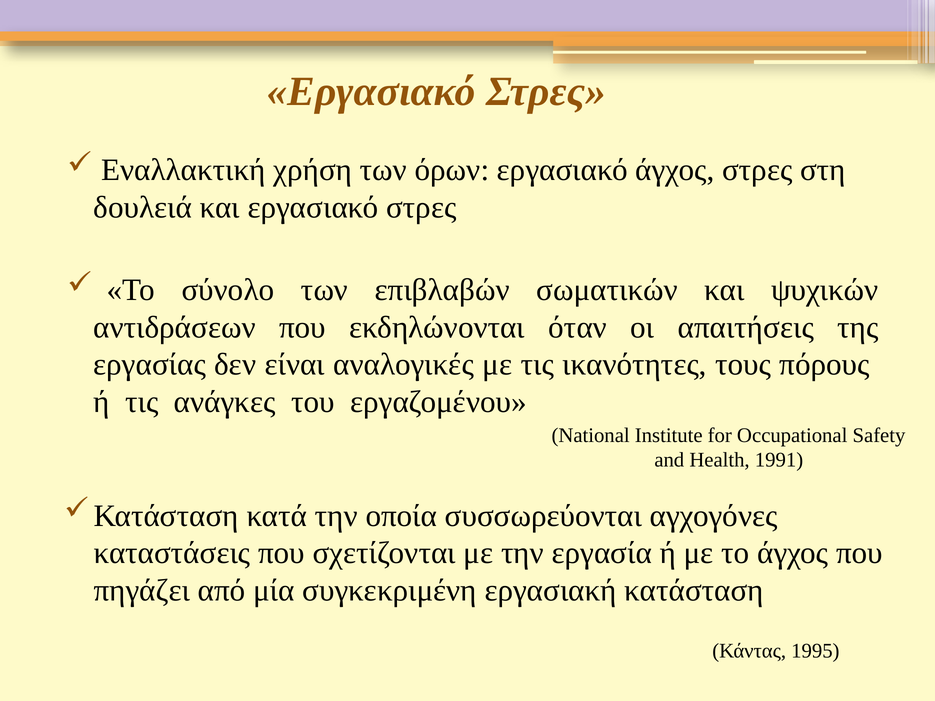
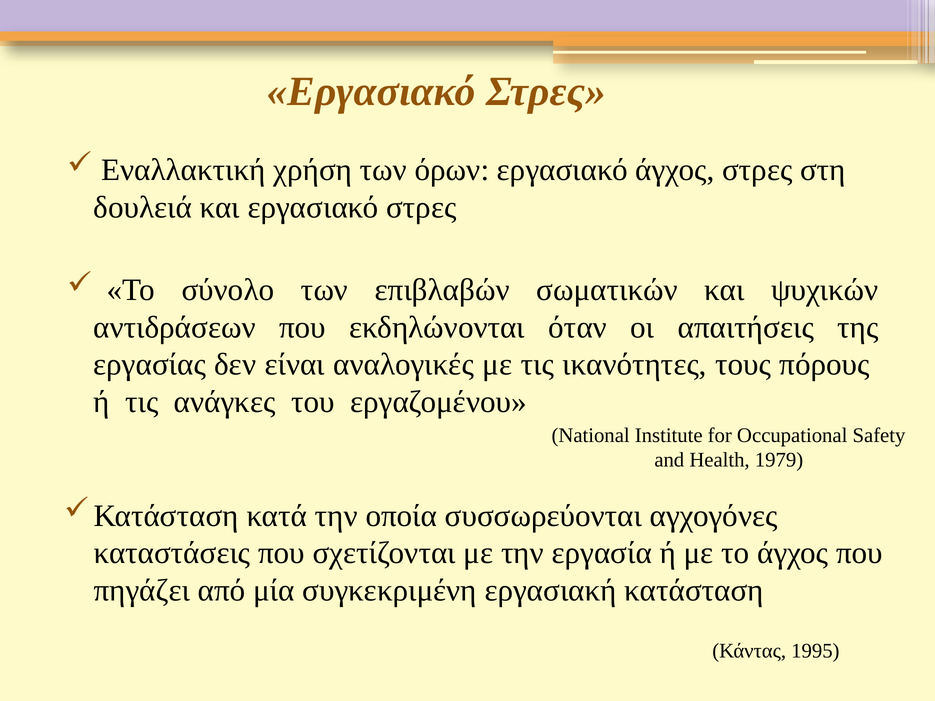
1991: 1991 -> 1979
